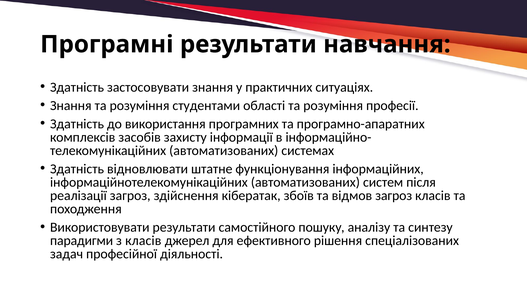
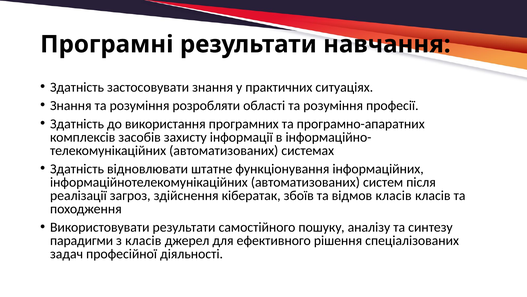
студентами: студентами -> розробляти
відмов загроз: загроз -> класів
